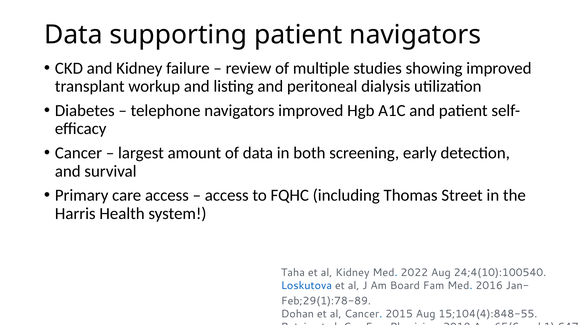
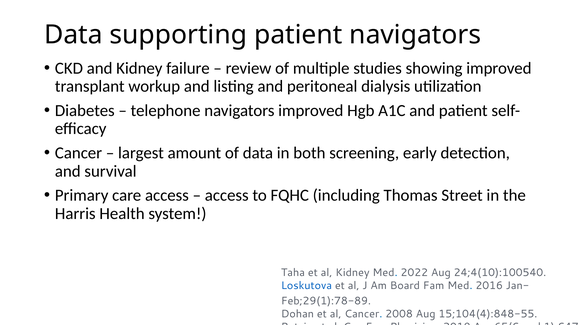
2015: 2015 -> 2008
